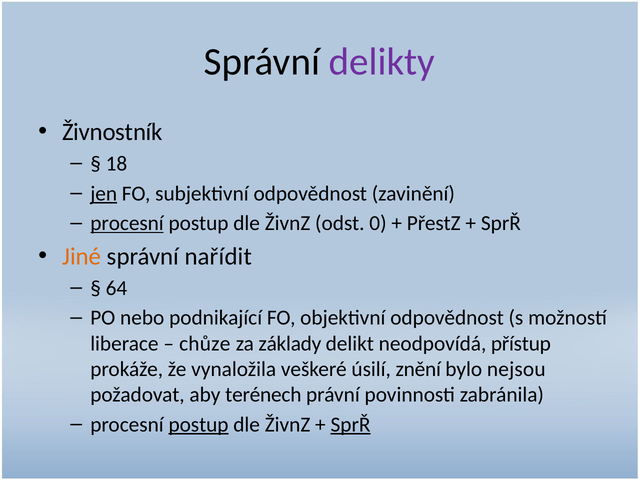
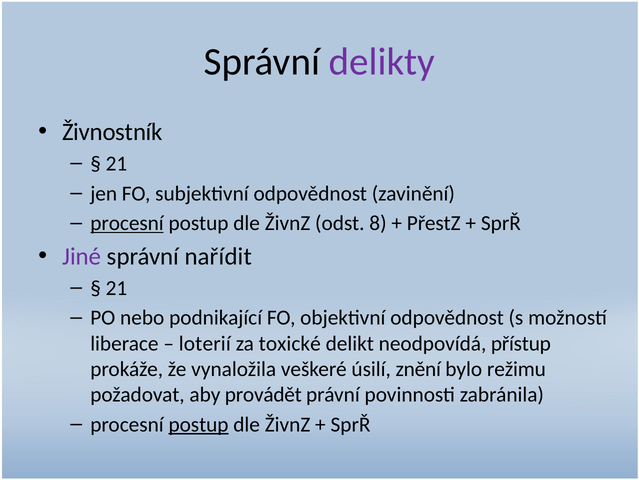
18 at (116, 163): 18 -> 21
jen underline: present -> none
0: 0 -> 8
Jiné colour: orange -> purple
64 at (116, 288): 64 -> 21
chůze: chůze -> loterií
základy: základy -> toxické
nejsou: nejsou -> režimu
terénech: terénech -> provádět
SprŘ at (351, 424) underline: present -> none
